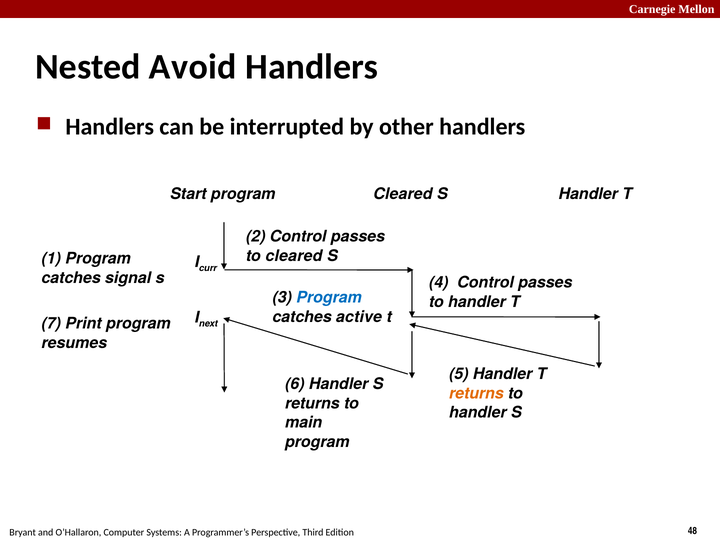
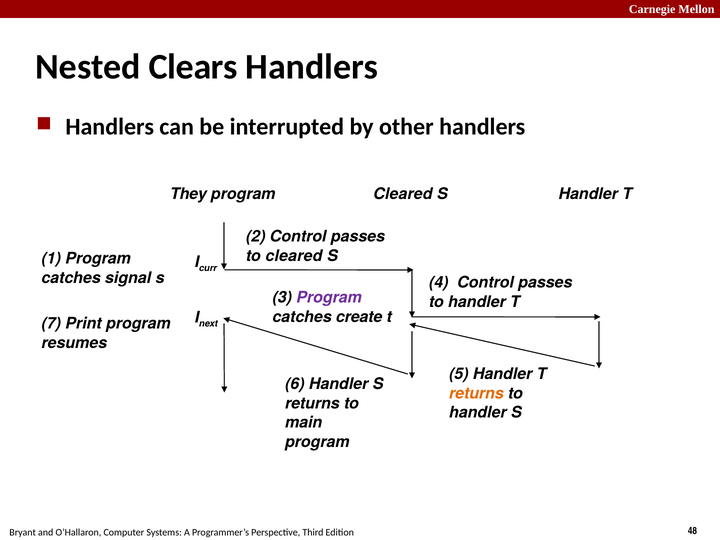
Avoid: Avoid -> Clears
Start: Start -> They
Program at (329, 298) colour: blue -> purple
active: active -> create
